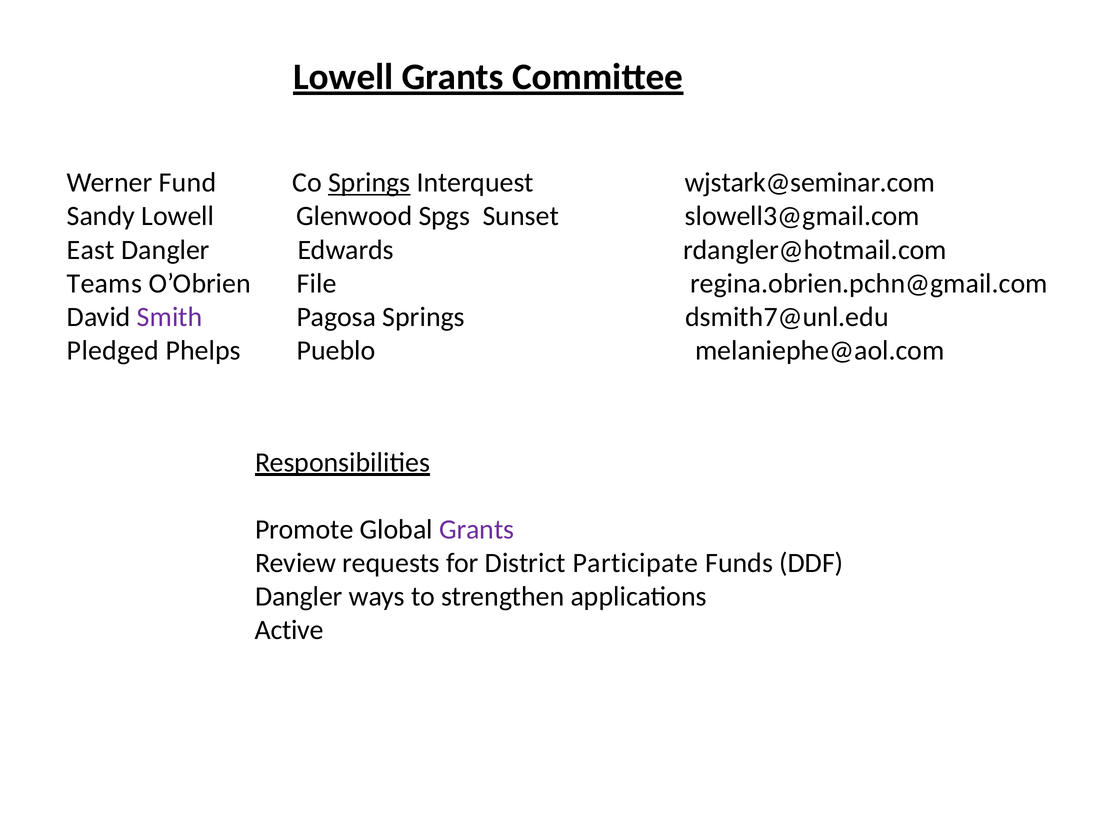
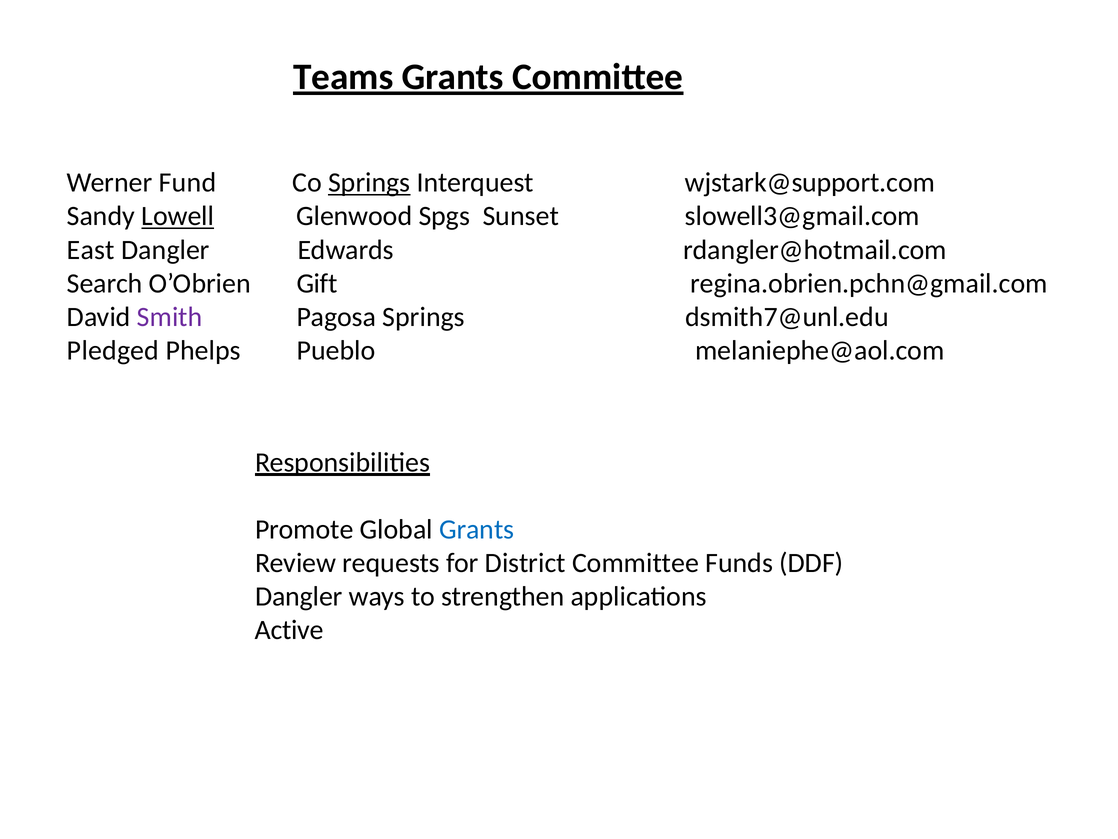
Lowell at (343, 77): Lowell -> Teams
wjstark@seminar.com: wjstark@seminar.com -> wjstark@support.com
Lowell at (178, 216) underline: none -> present
Teams: Teams -> Search
File: File -> Gift
Grants at (477, 529) colour: purple -> blue
District Participate: Participate -> Committee
